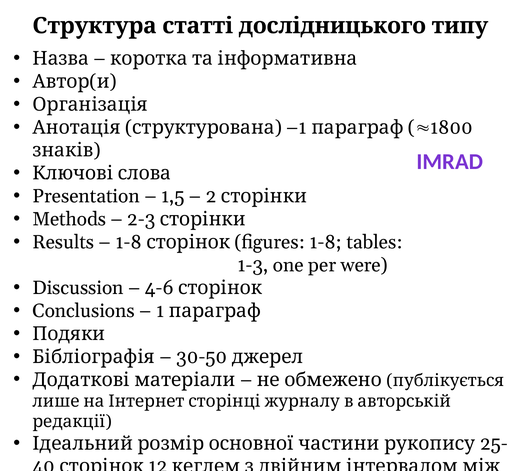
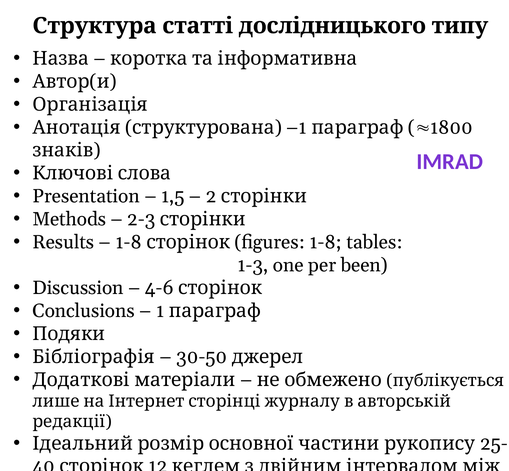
were: were -> been
